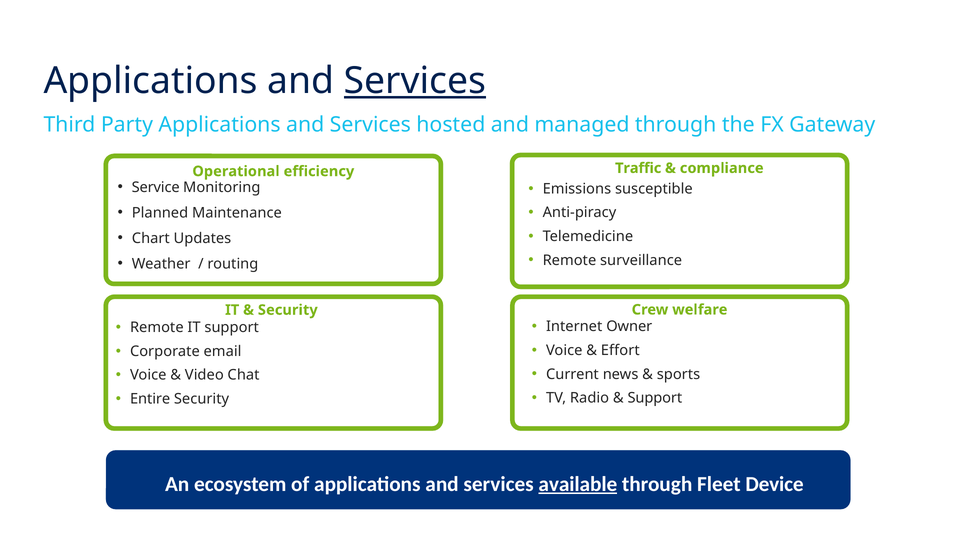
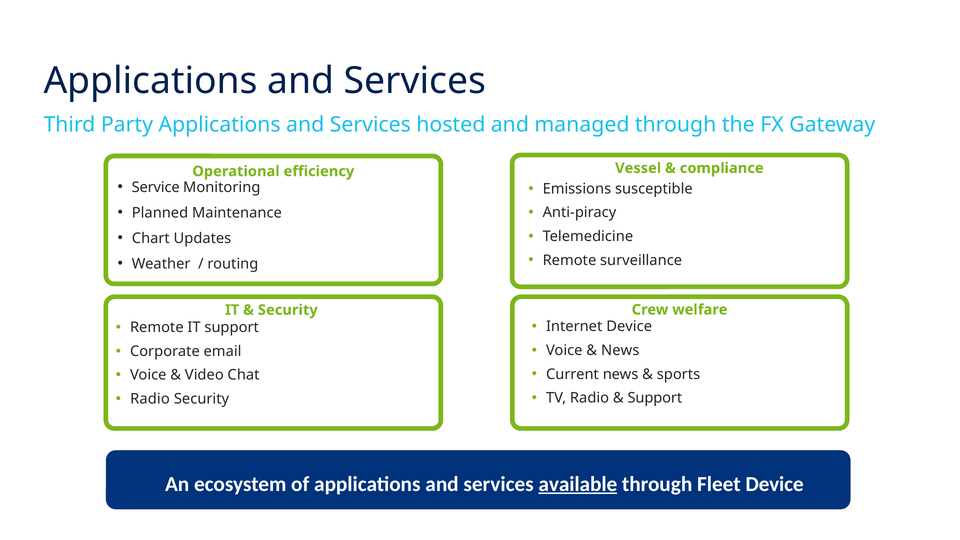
Services at (415, 81) underline: present -> none
Traffic: Traffic -> Vessel
Internet Owner: Owner -> Device
Effort at (620, 350): Effort -> News
Entire at (150, 399): Entire -> Radio
